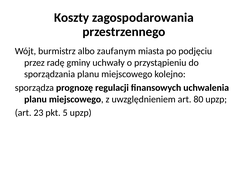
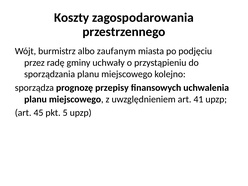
regulacji: regulacji -> przepisy
80: 80 -> 41
23: 23 -> 45
